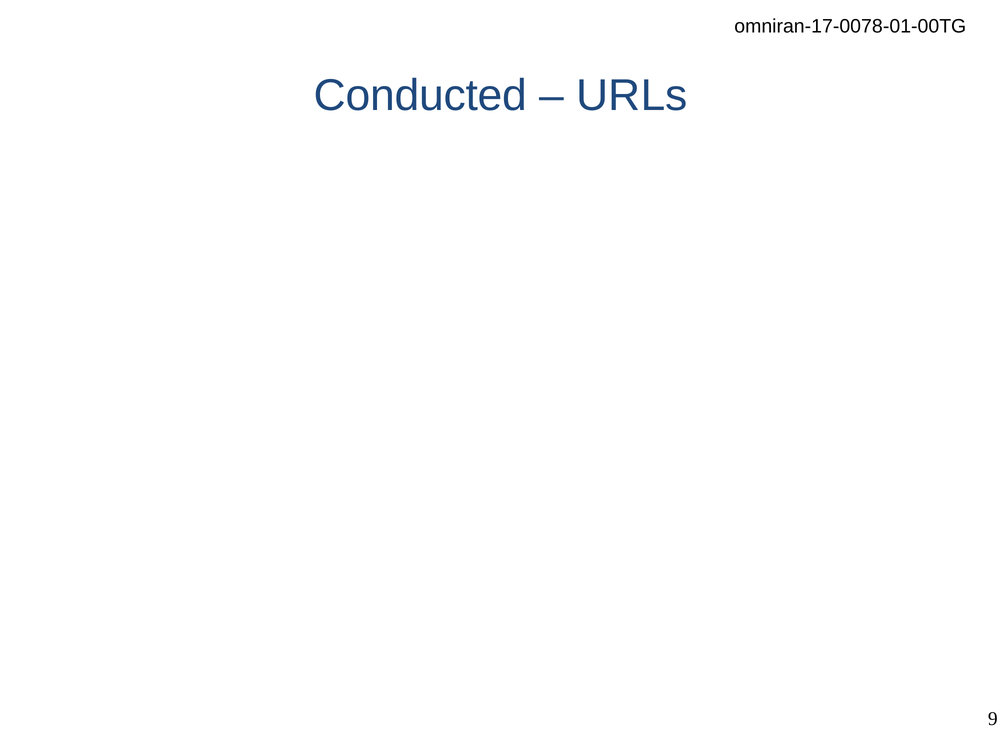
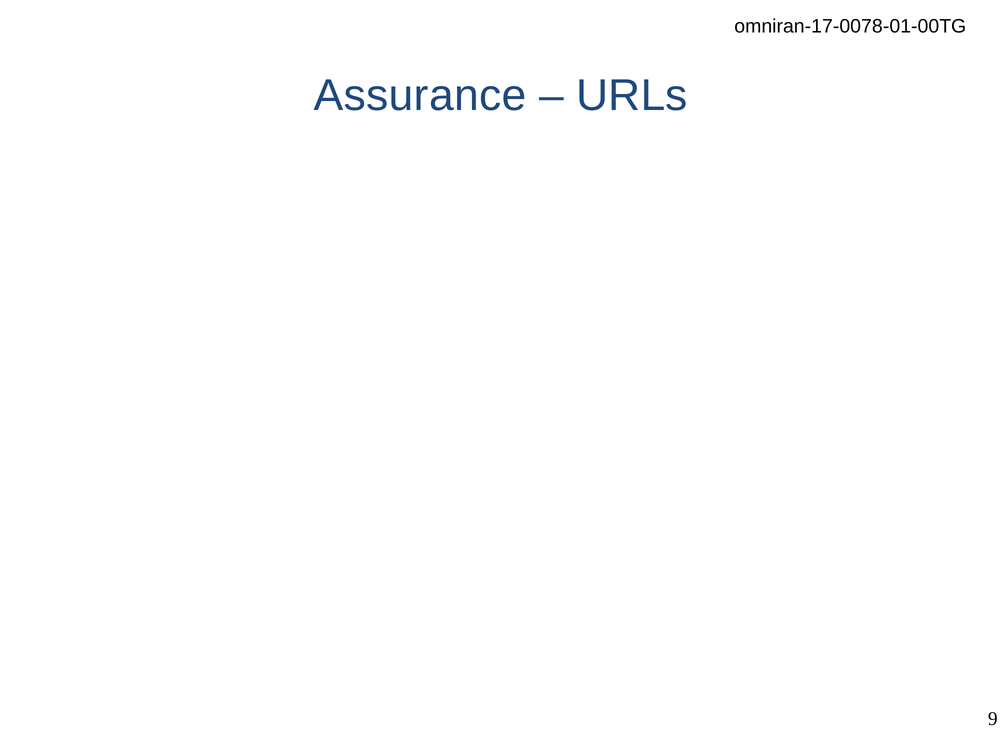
Conducted: Conducted -> Assurance
